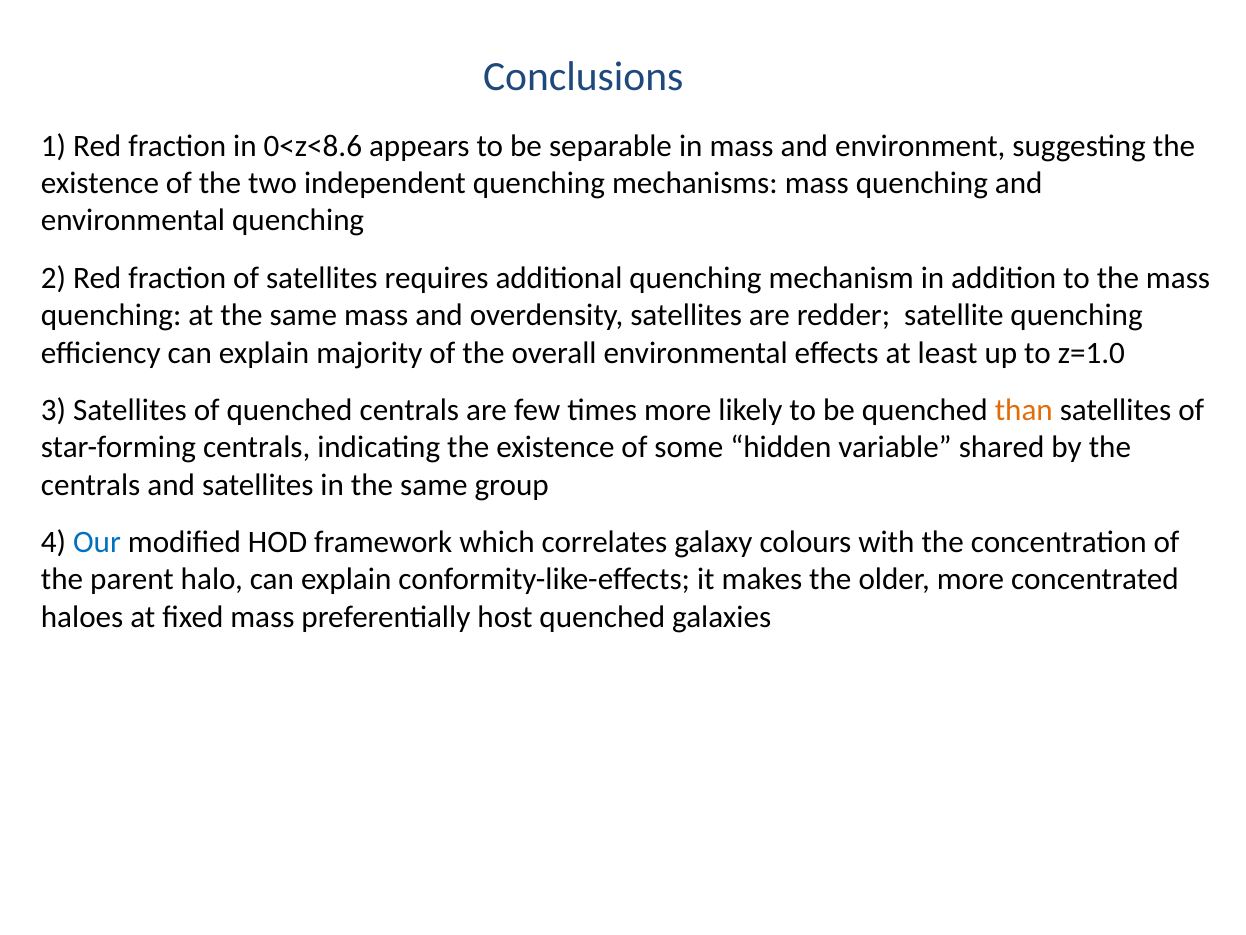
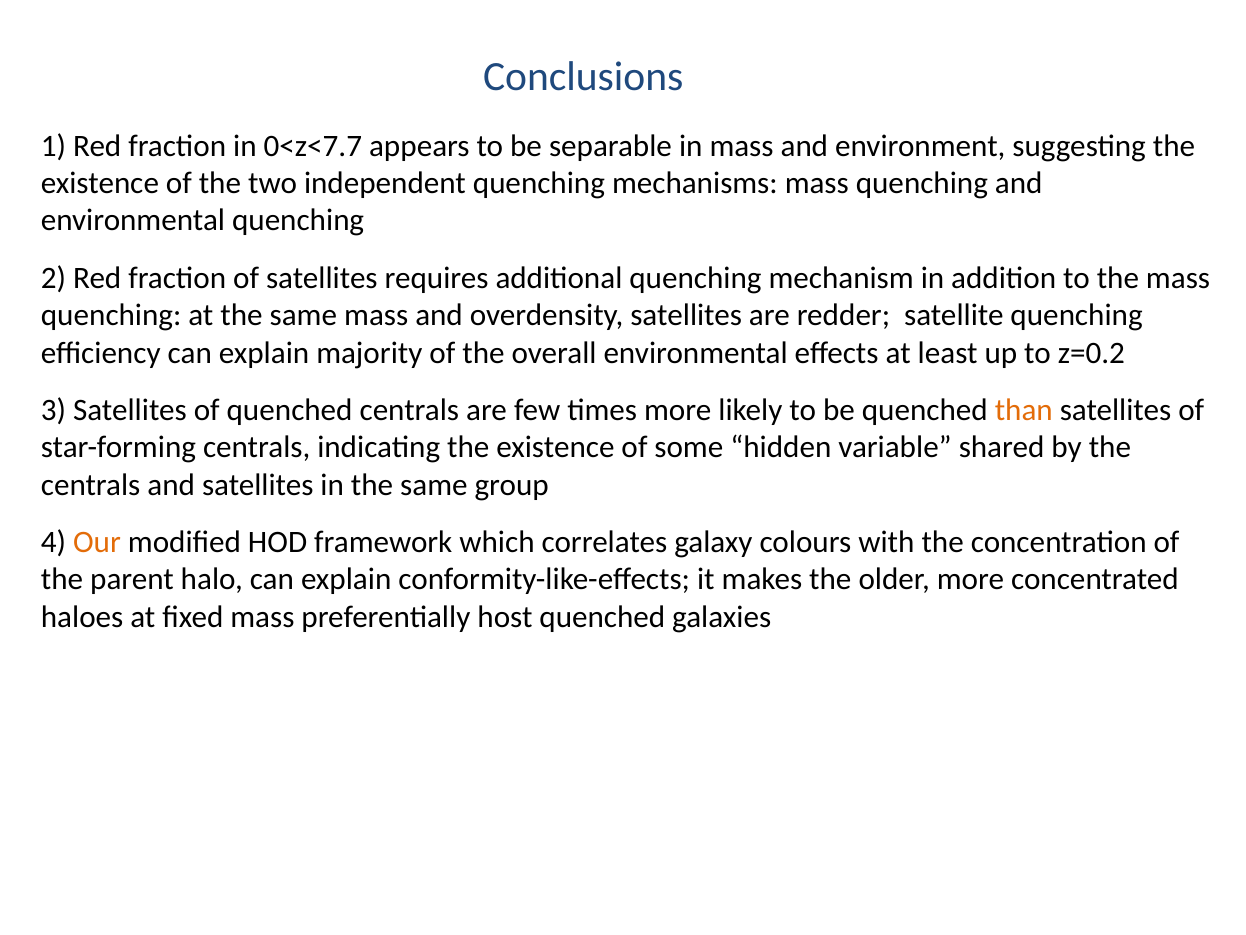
0<z<8.6: 0<z<8.6 -> 0<z<7.7
z=1.0: z=1.0 -> z=0.2
Our colour: blue -> orange
